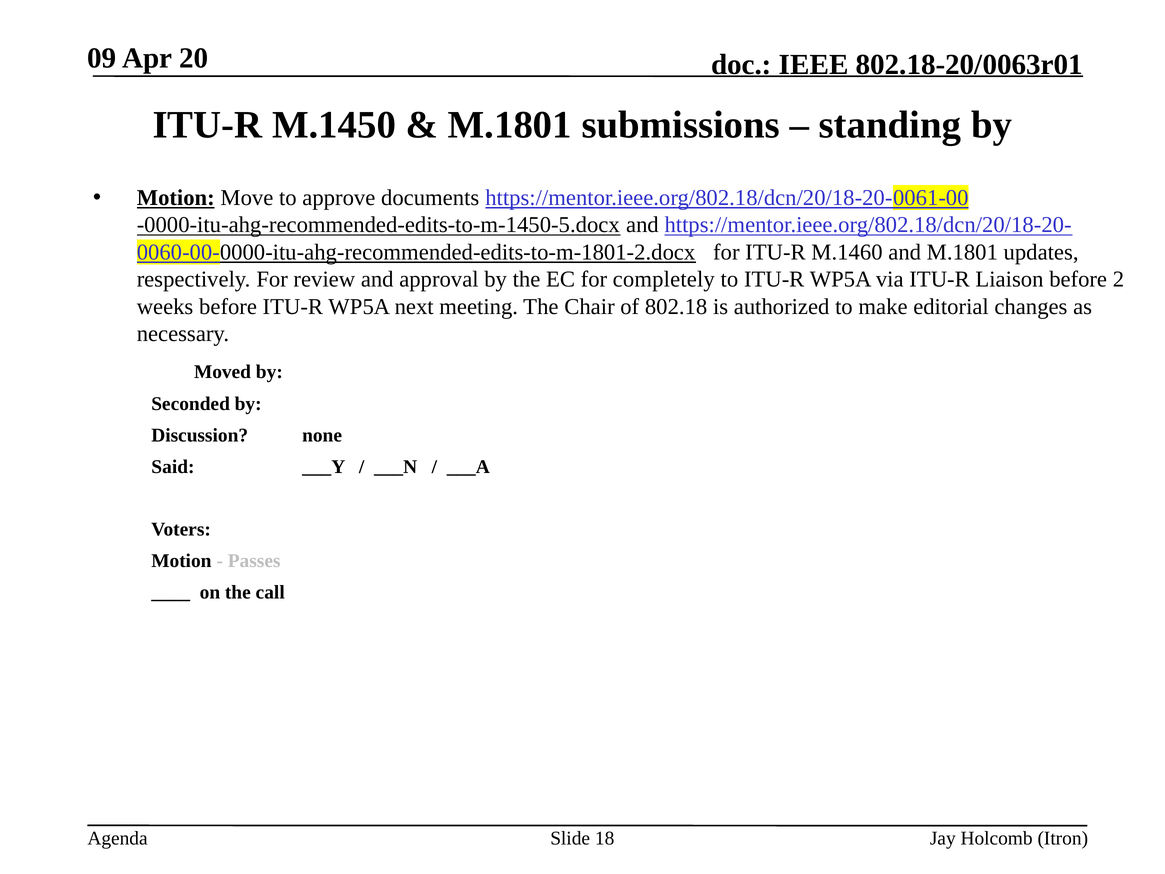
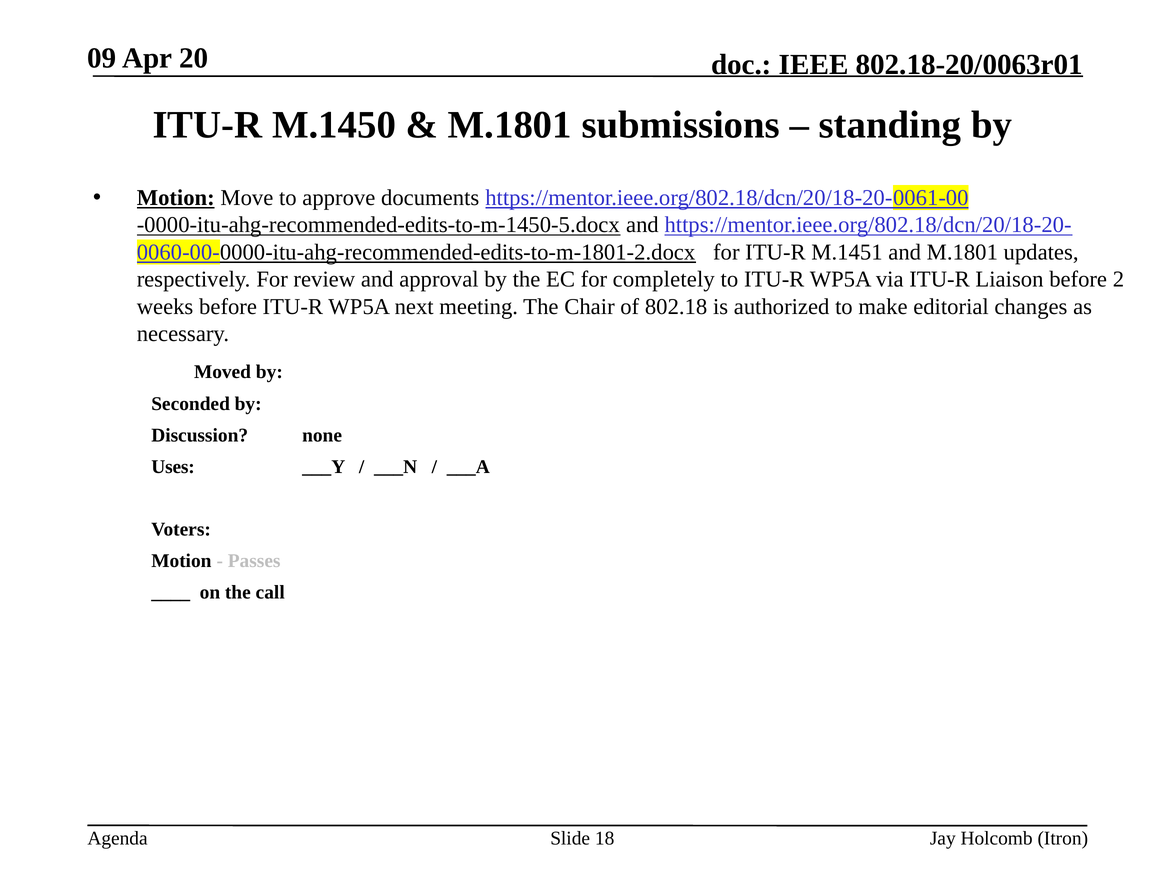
M.1460: M.1460 -> M.1451
Said: Said -> Uses
